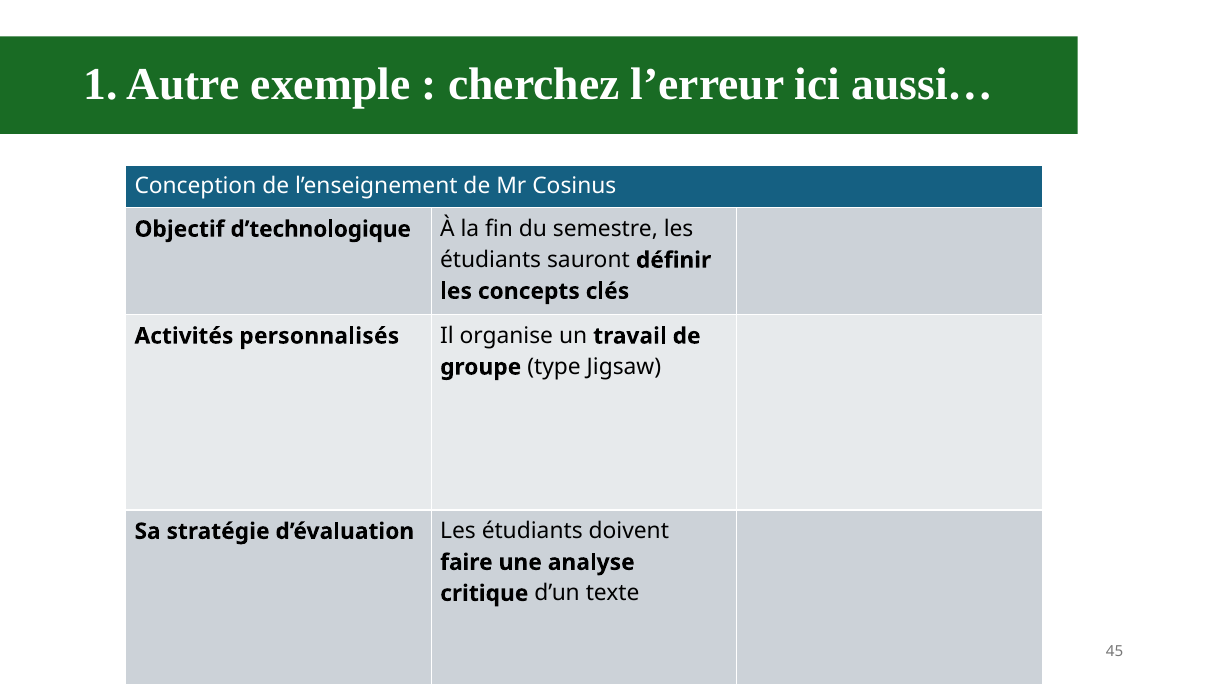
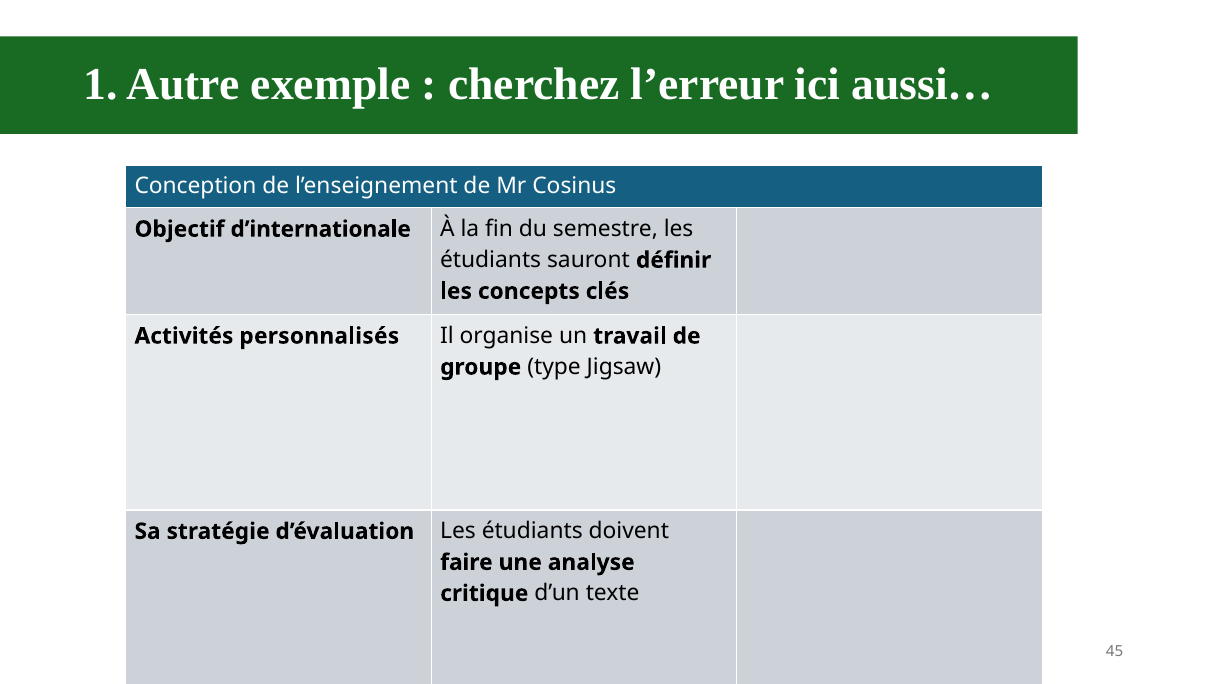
d’technologique: d’technologique -> d’internationale
